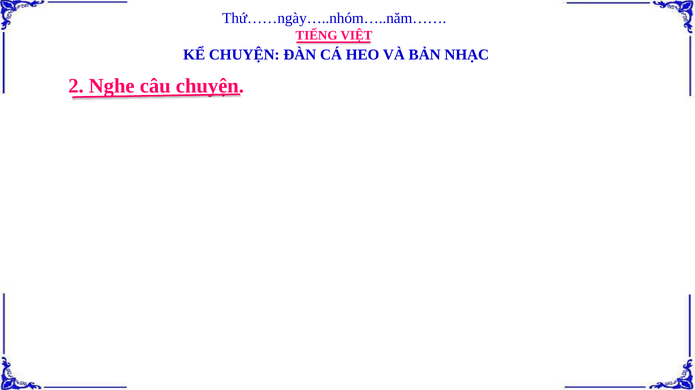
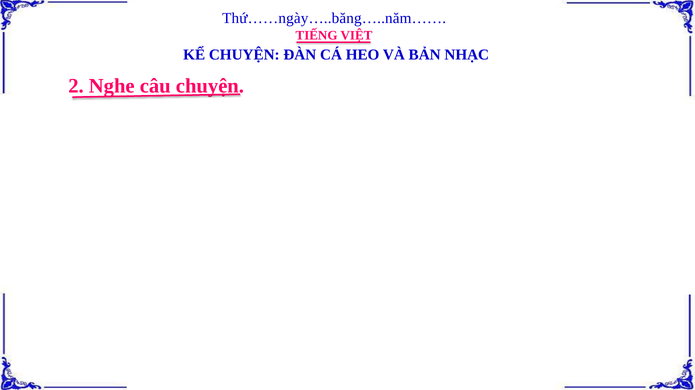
Thứ……ngày…..nhóm…..năm……: Thứ……ngày…..nhóm…..năm…… -> Thứ……ngày…..băng…..năm……
